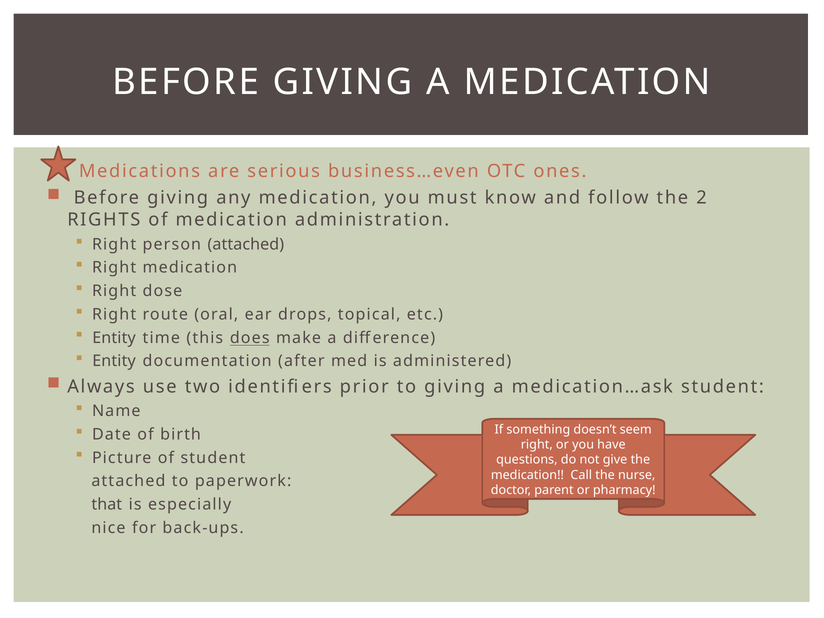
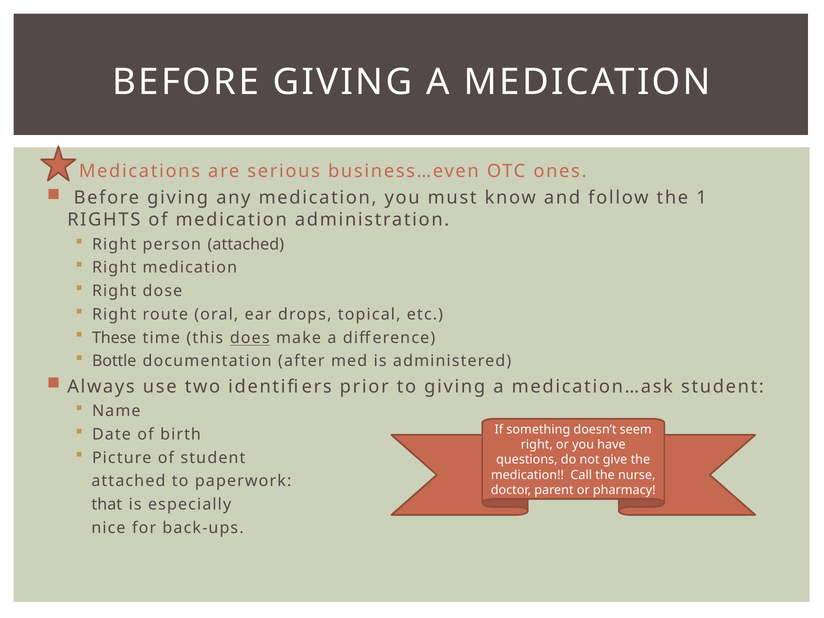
2: 2 -> 1
Entity at (114, 338): Entity -> These
Entity at (114, 361): Entity -> Bottle
